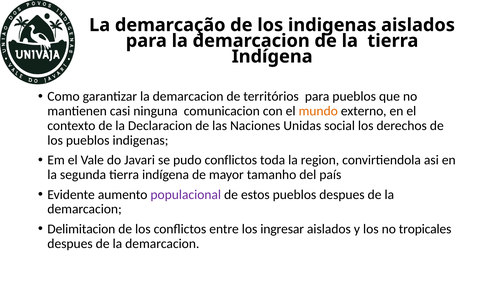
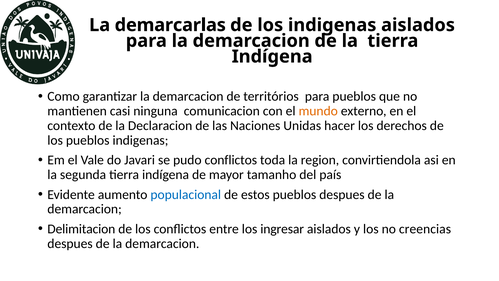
demarcação: demarcação -> demarcarlas
social: social -> hacer
populacional colour: purple -> blue
tropicales: tropicales -> creencias
